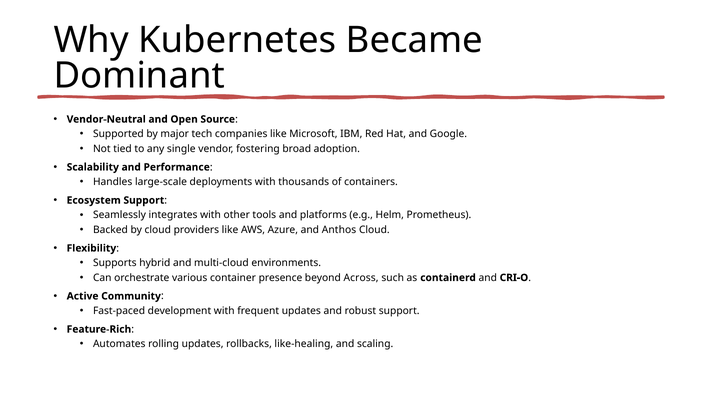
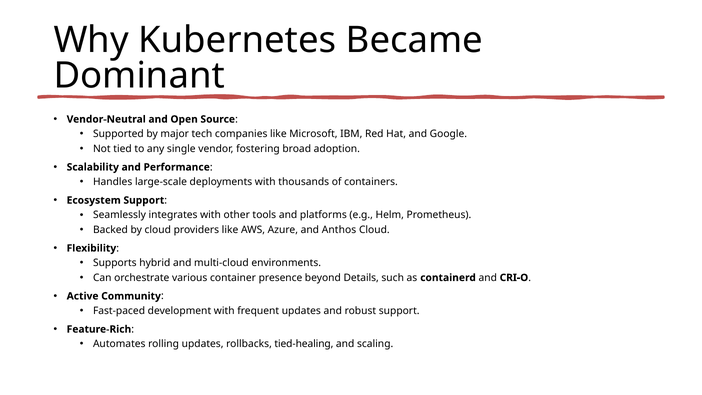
Across: Across -> Details
like-healing: like-healing -> tied-healing
